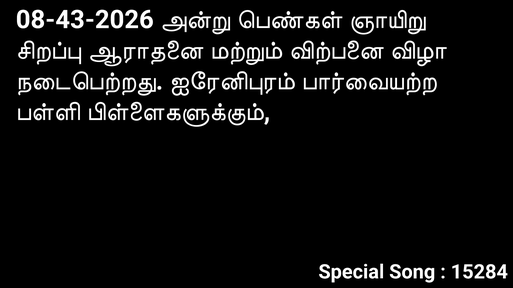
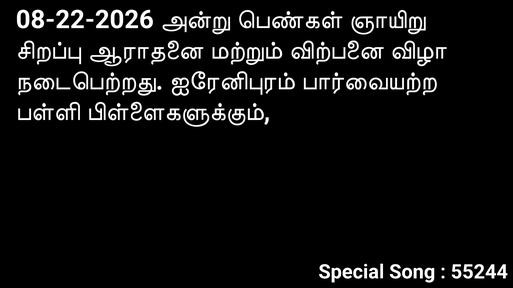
08-43-2026: 08-43-2026 -> 08-22-2026
15284: 15284 -> 55244
